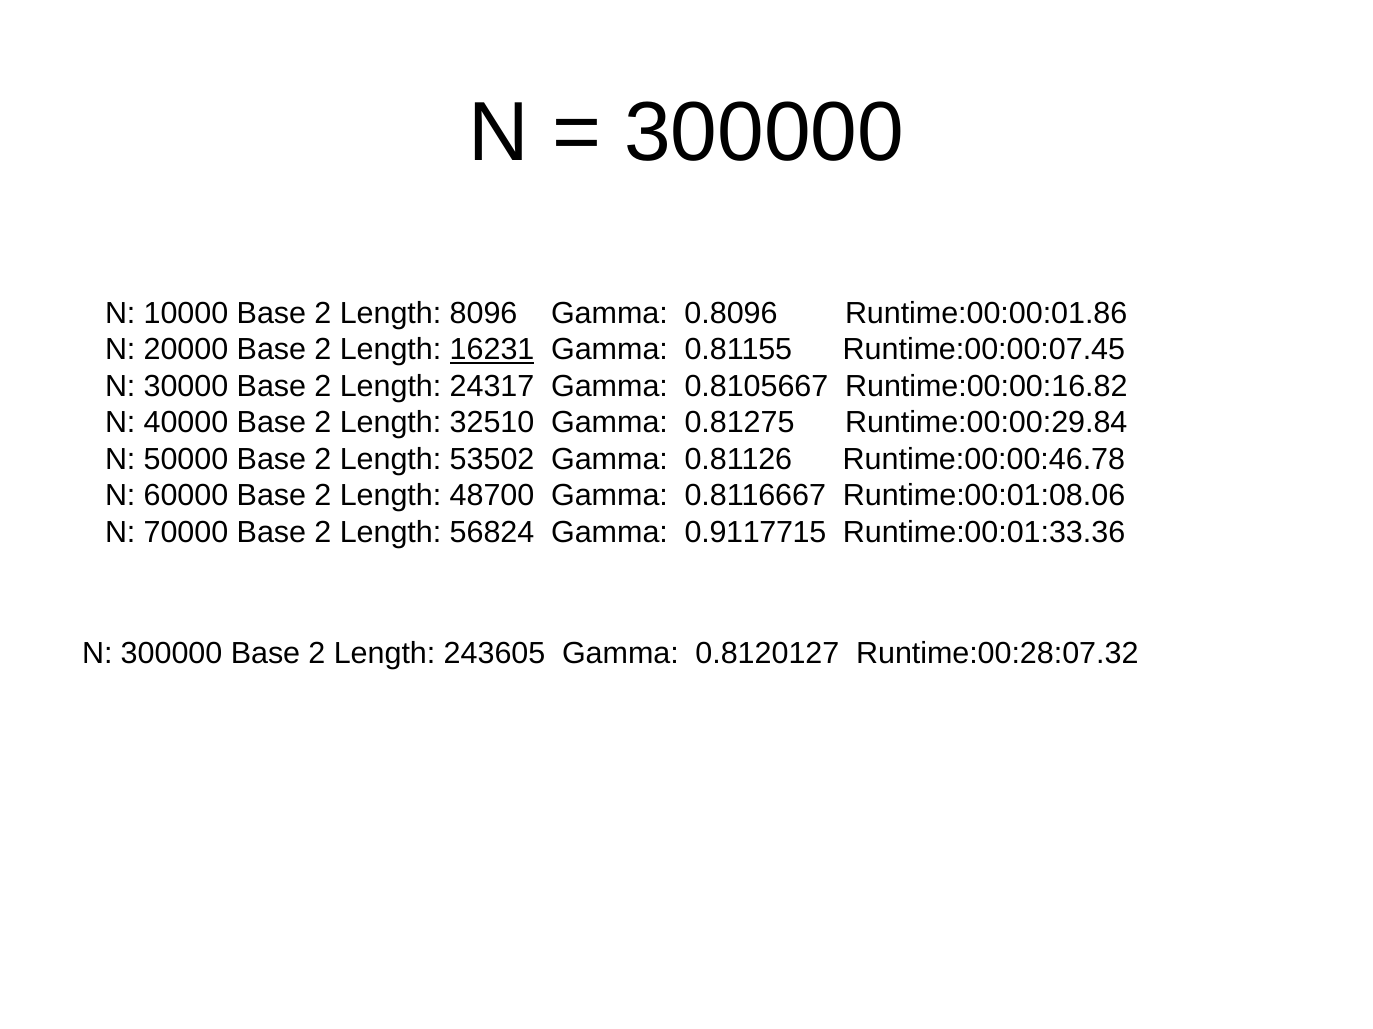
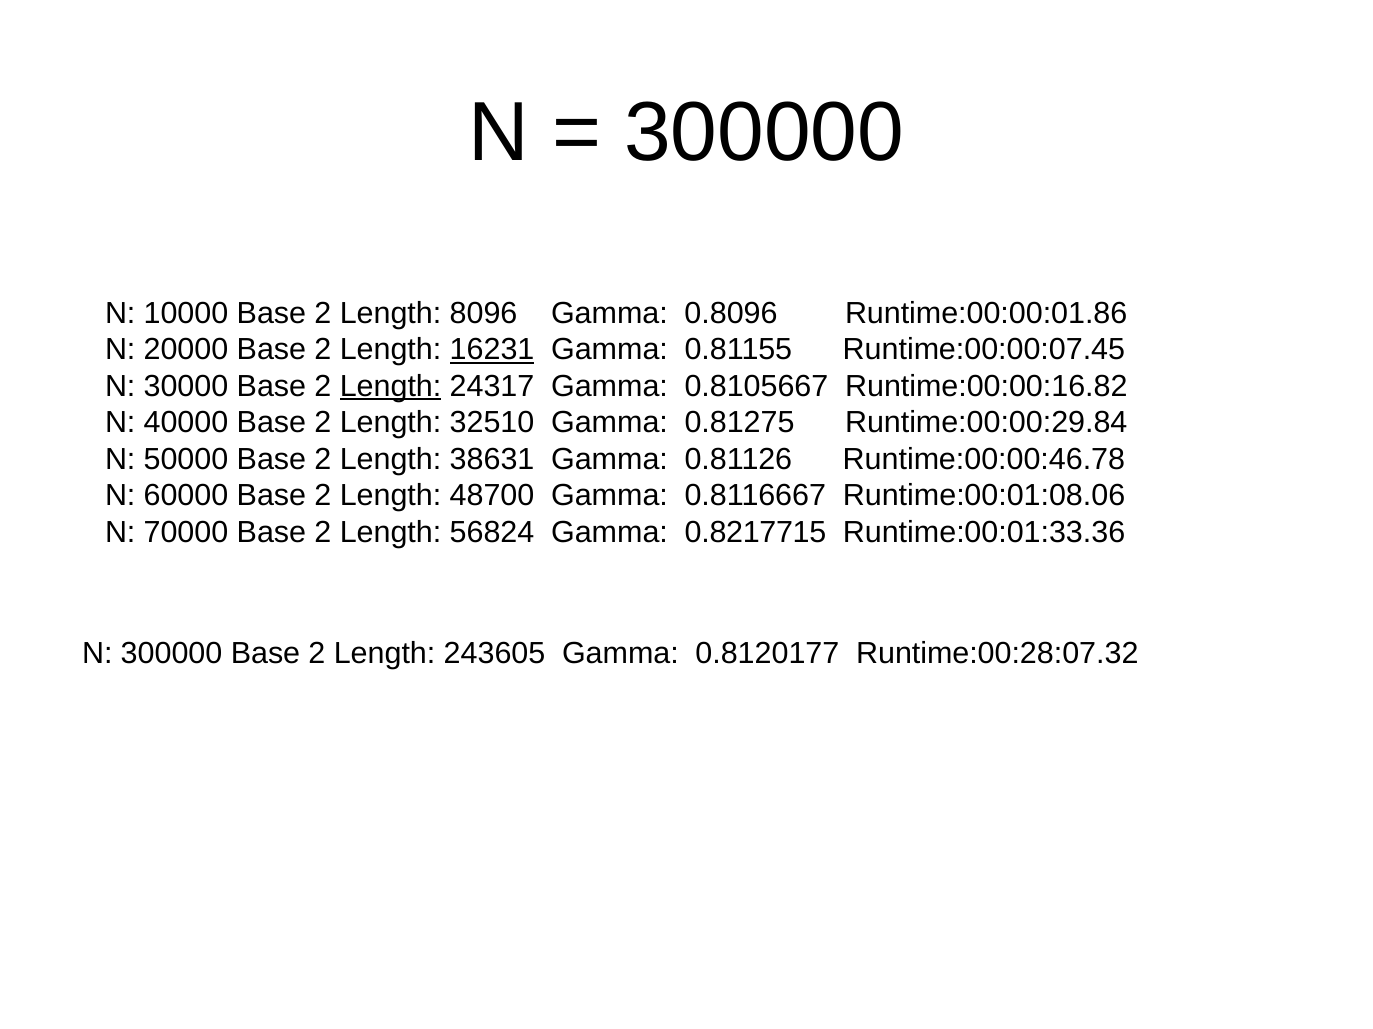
Length at (391, 386) underline: none -> present
53502: 53502 -> 38631
0.9117715: 0.9117715 -> 0.8217715
0.8120127: 0.8120127 -> 0.8120177
